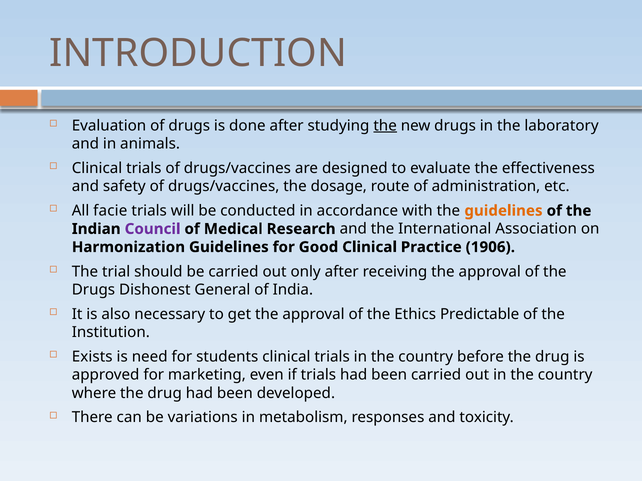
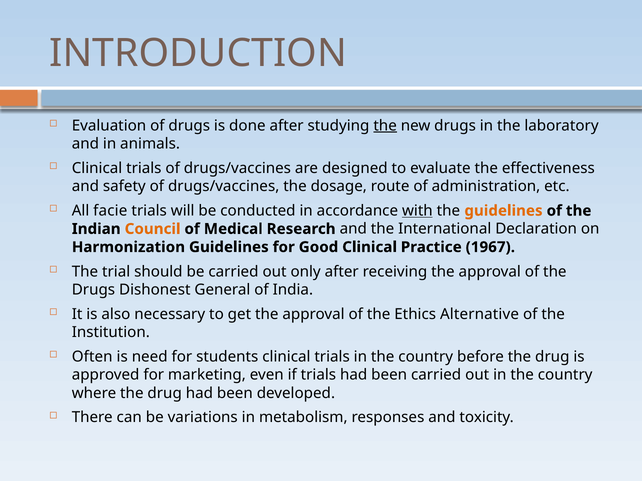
with underline: none -> present
Council colour: purple -> orange
Association: Association -> Declaration
1906: 1906 -> 1967
Predictable: Predictable -> Alternative
Exists: Exists -> Often
